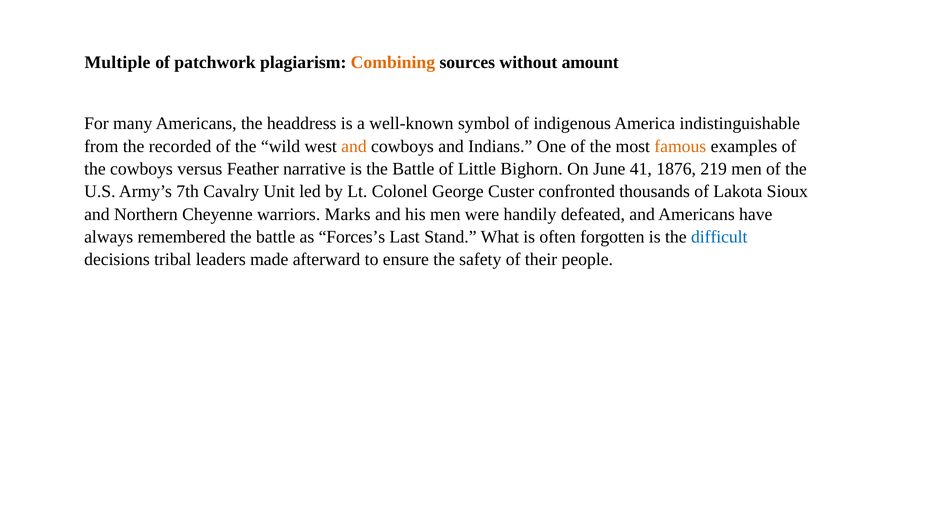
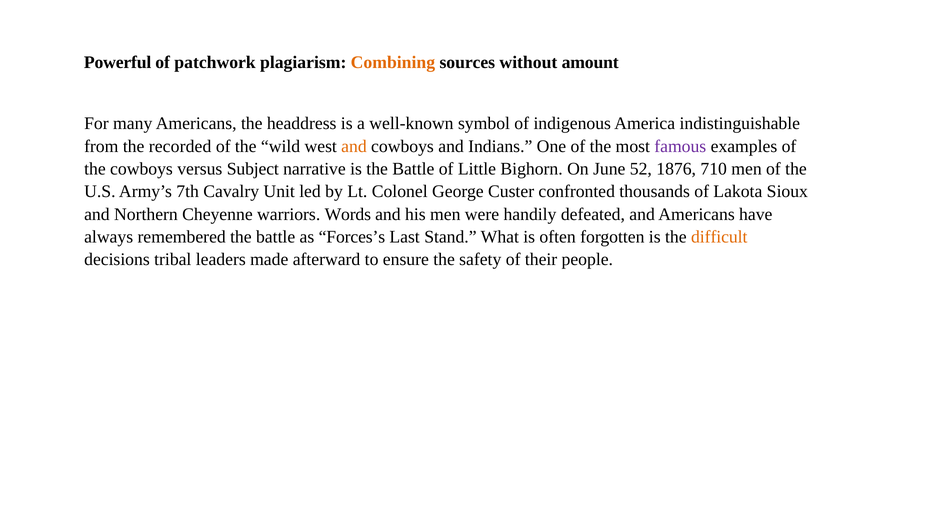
Multiple: Multiple -> Powerful
famous colour: orange -> purple
Feather: Feather -> Subject
41: 41 -> 52
219: 219 -> 710
Marks: Marks -> Words
difficult colour: blue -> orange
